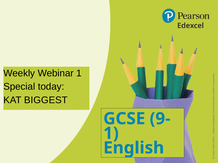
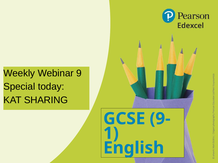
Webinar 1: 1 -> 9
BIGGEST: BIGGEST -> SHARING
